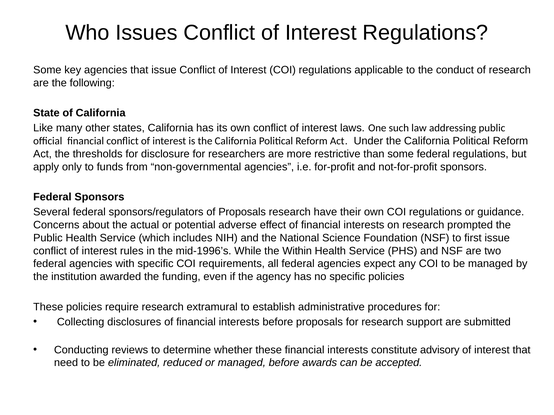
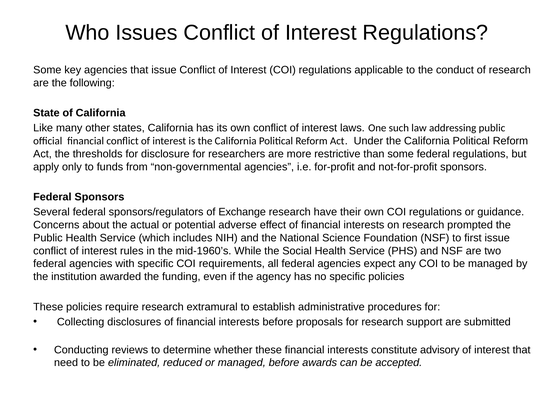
of Proposals: Proposals -> Exchange
mid-1996’s: mid-1996’s -> mid-1960’s
Within: Within -> Social
